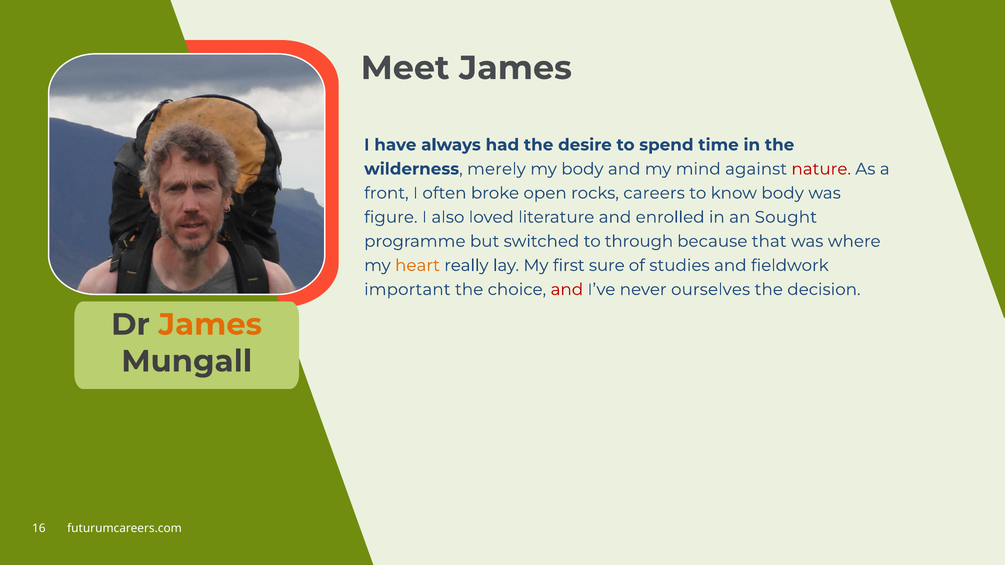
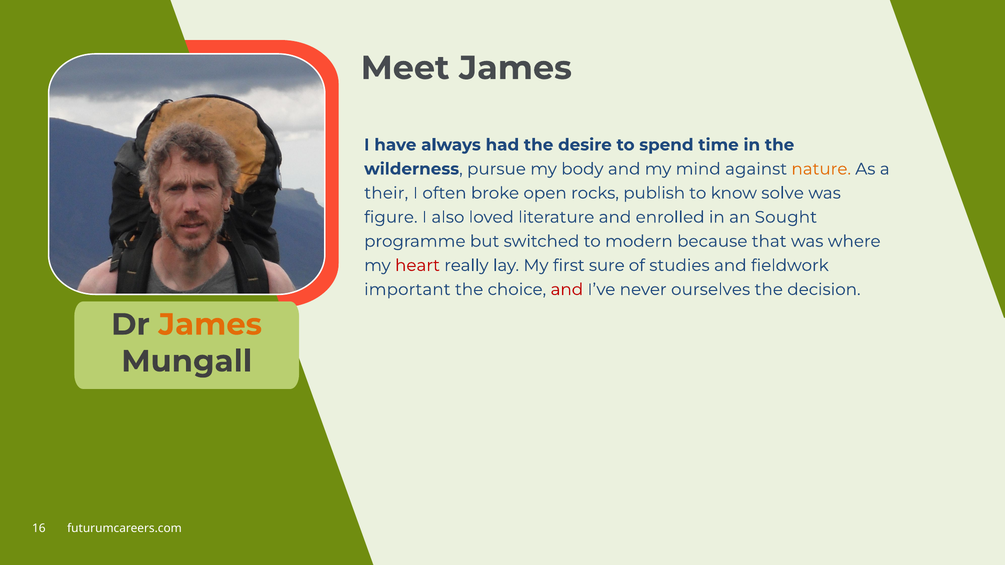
merely: merely -> pursue
nature colour: red -> orange
front: front -> their
careers: careers -> publish
know body: body -> solve
through: through -> modern
heart colour: orange -> red
